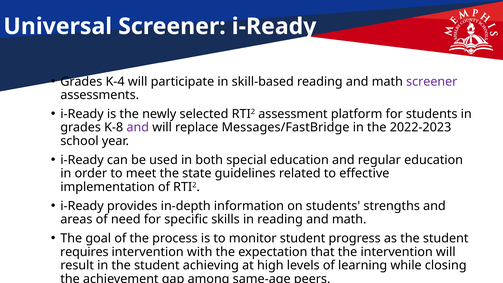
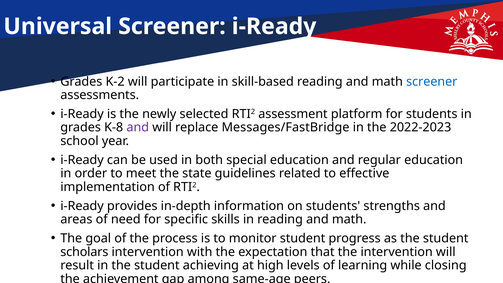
K-4: K-4 -> K-2
screener at (432, 82) colour: purple -> blue
requires: requires -> scholars
